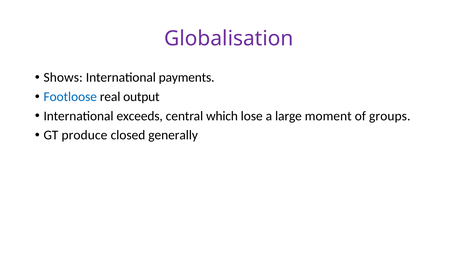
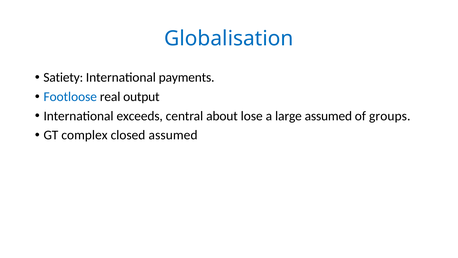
Globalisation colour: purple -> blue
Shows: Shows -> Satiety
which: which -> about
large moment: moment -> assumed
produce: produce -> complex
closed generally: generally -> assumed
